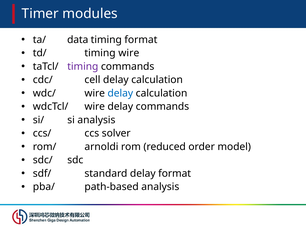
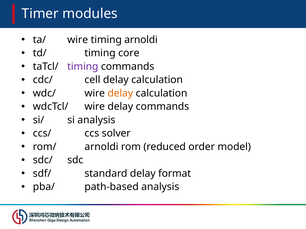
ta/ data: data -> wire
timing format: format -> arnoldi
timing wire: wire -> core
delay at (120, 93) colour: blue -> orange
